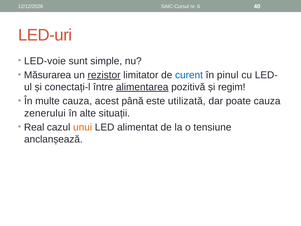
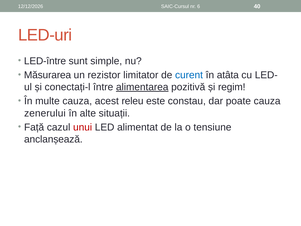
LED-voie: LED-voie -> LED-între
rezistor underline: present -> none
pinul: pinul -> atâta
până: până -> releu
utilizată: utilizată -> constau
Real: Real -> Față
unui colour: orange -> red
